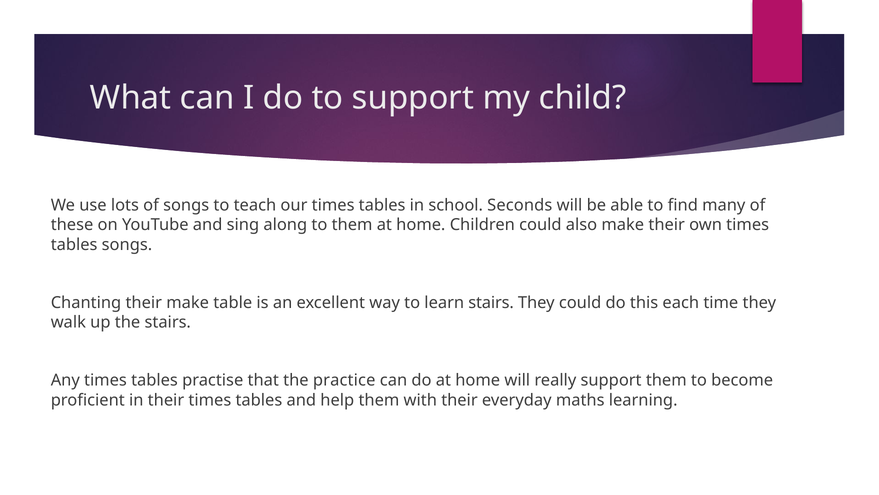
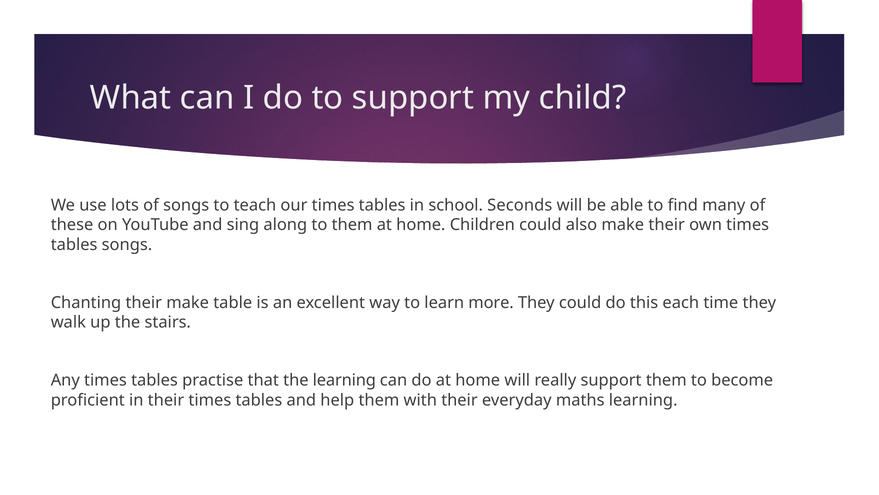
learn stairs: stairs -> more
the practice: practice -> learning
